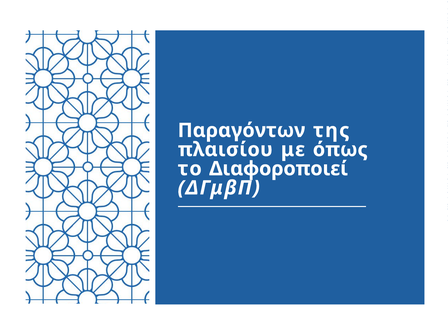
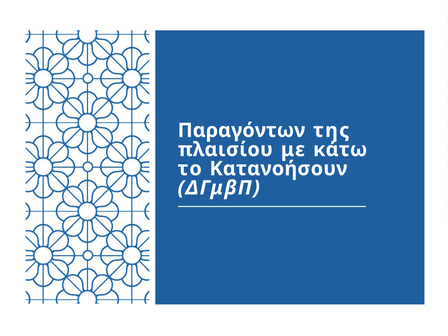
όπως: όπως -> κάτω
Διαφοροποιεί: Διαφοροποιεί -> Κατανοήσουν
